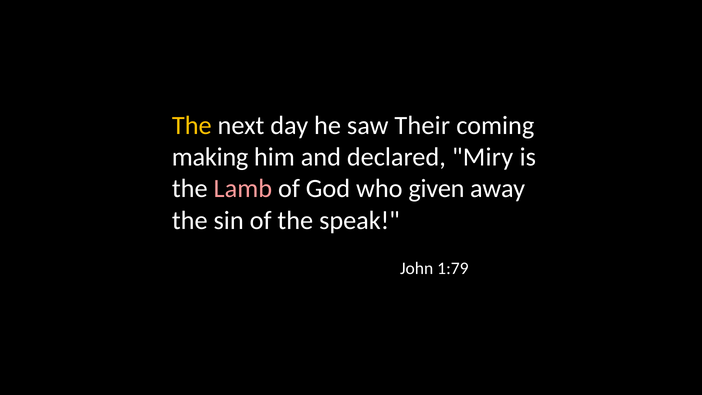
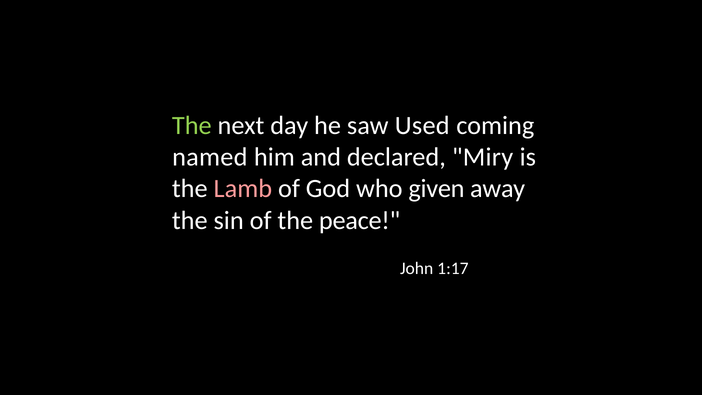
The at (192, 126) colour: yellow -> light green
Their: Their -> Used
making: making -> named
speak: speak -> peace
1:79: 1:79 -> 1:17
